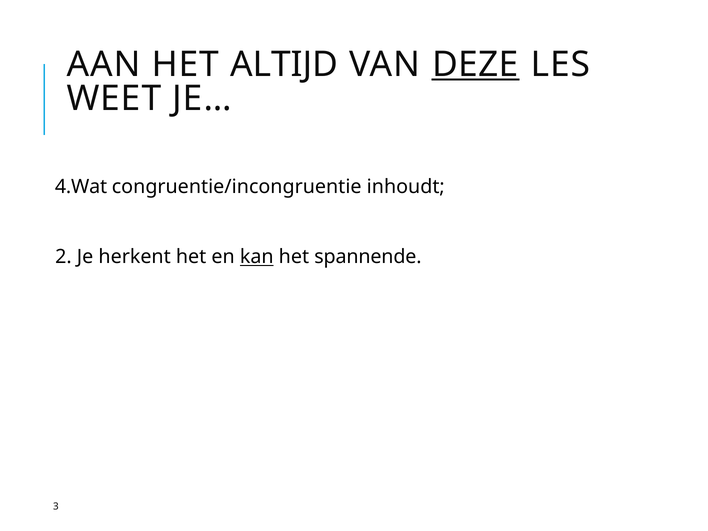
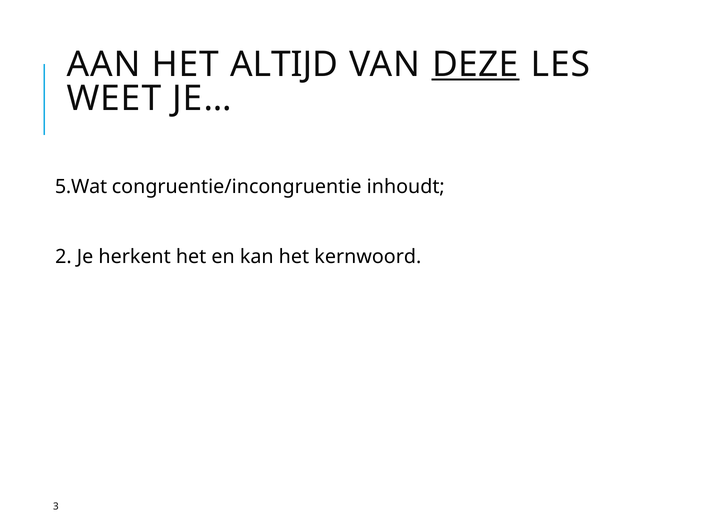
4.Wat: 4.Wat -> 5.Wat
kan underline: present -> none
spannende: spannende -> kernwoord
